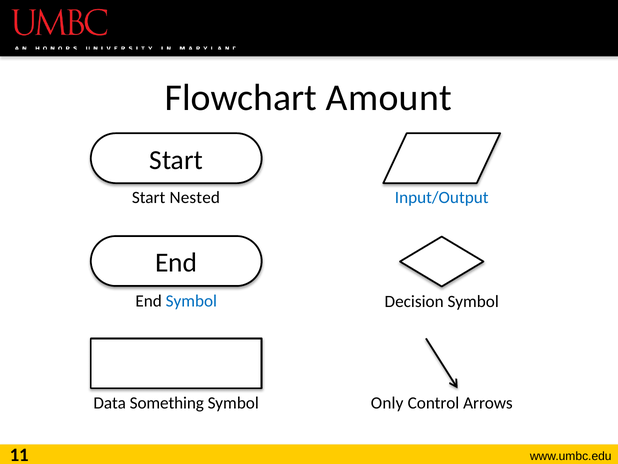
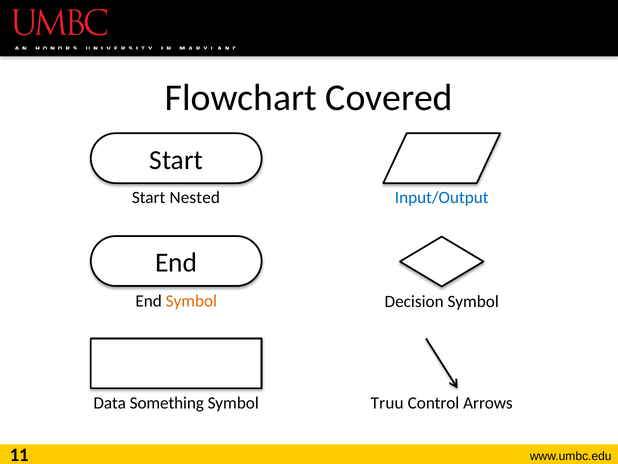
Amount: Amount -> Covered
Symbol at (191, 301) colour: blue -> orange
Only: Only -> Truu
